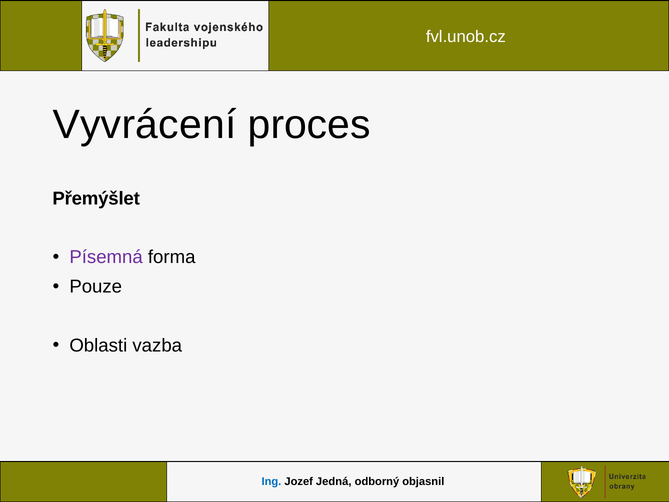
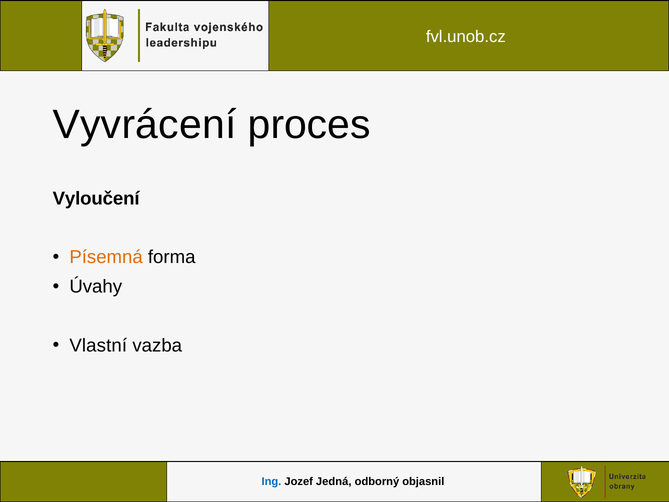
Přemýšlet: Přemýšlet -> Vyloučení
Písemná colour: purple -> orange
Pouze: Pouze -> Úvahy
Oblasti: Oblasti -> Vlastní
